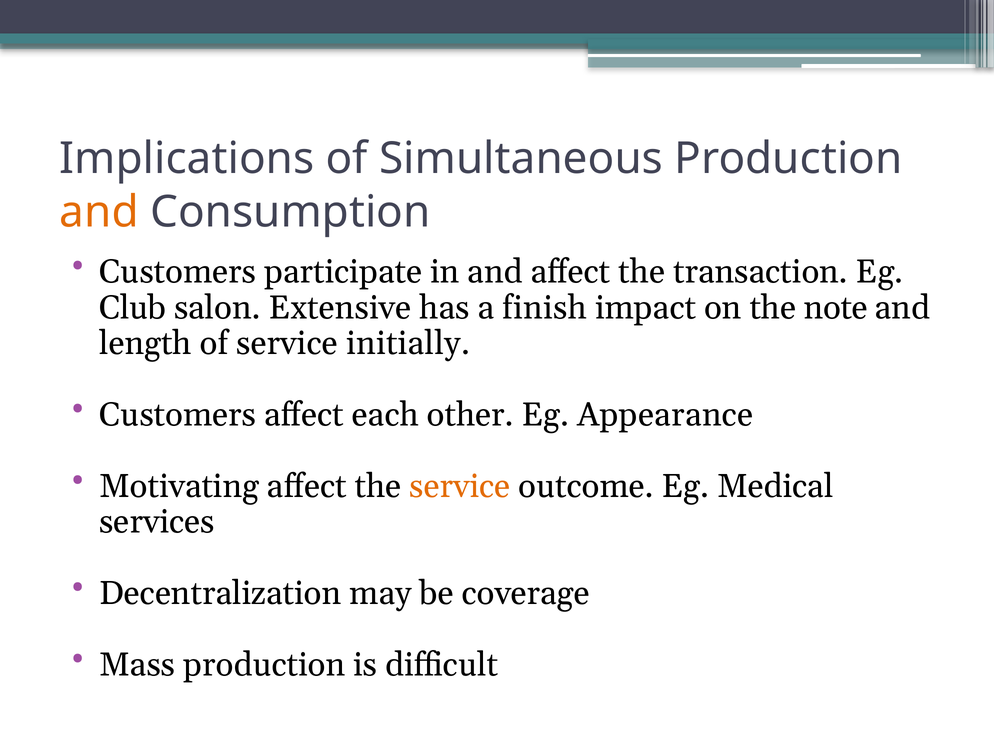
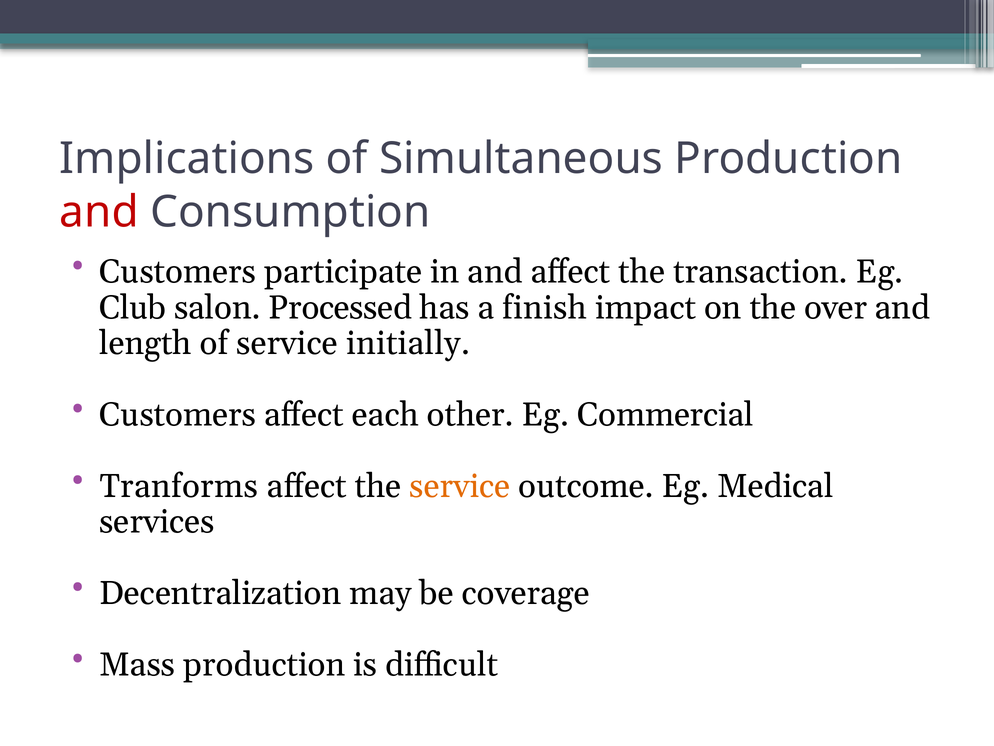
and at (99, 212) colour: orange -> red
Extensive: Extensive -> Processed
note: note -> over
Appearance: Appearance -> Commercial
Motivating: Motivating -> Tranforms
